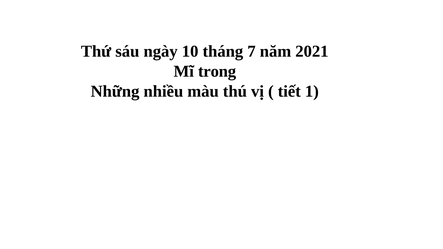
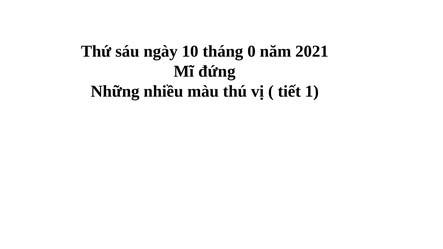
7: 7 -> 0
trong: trong -> đứng
